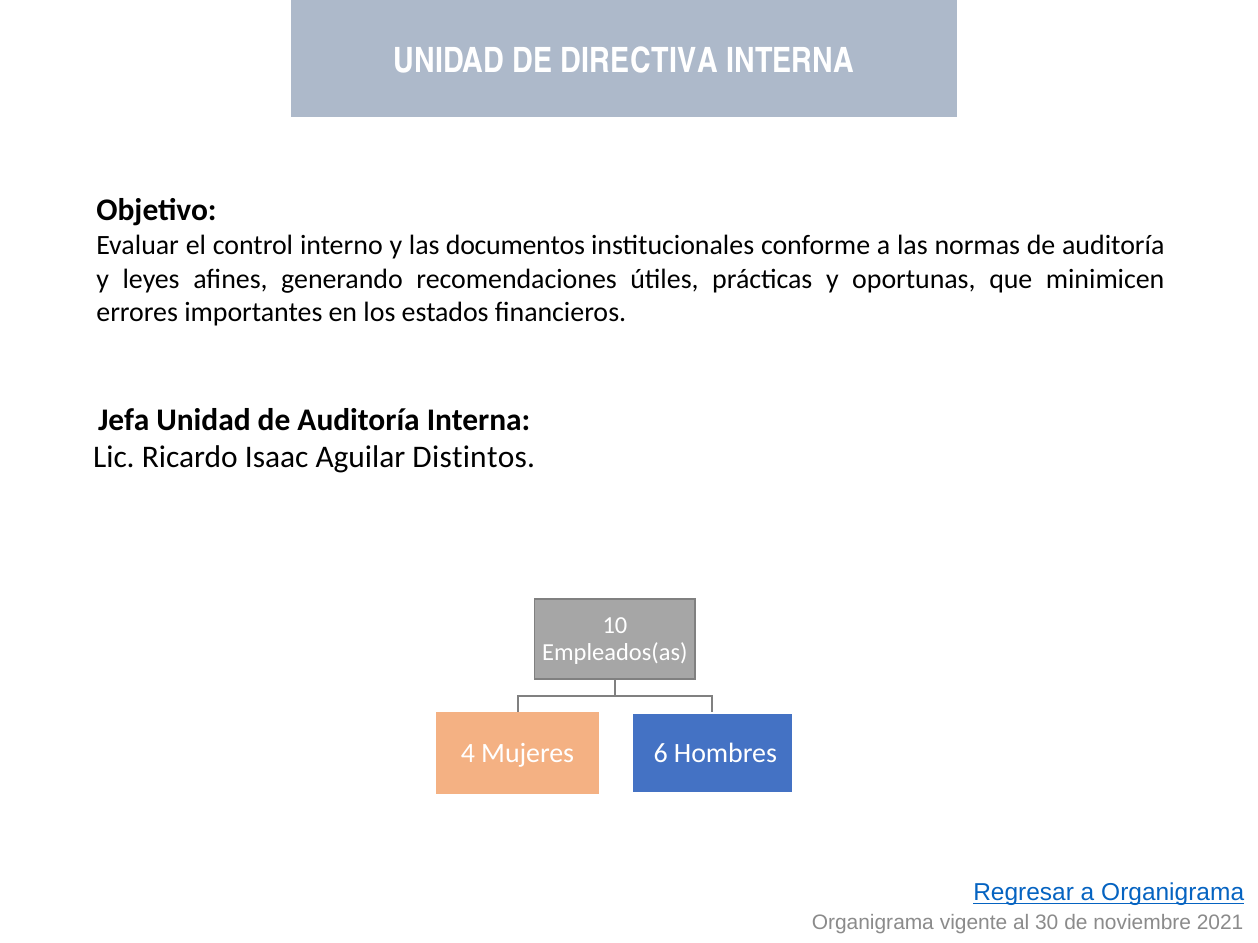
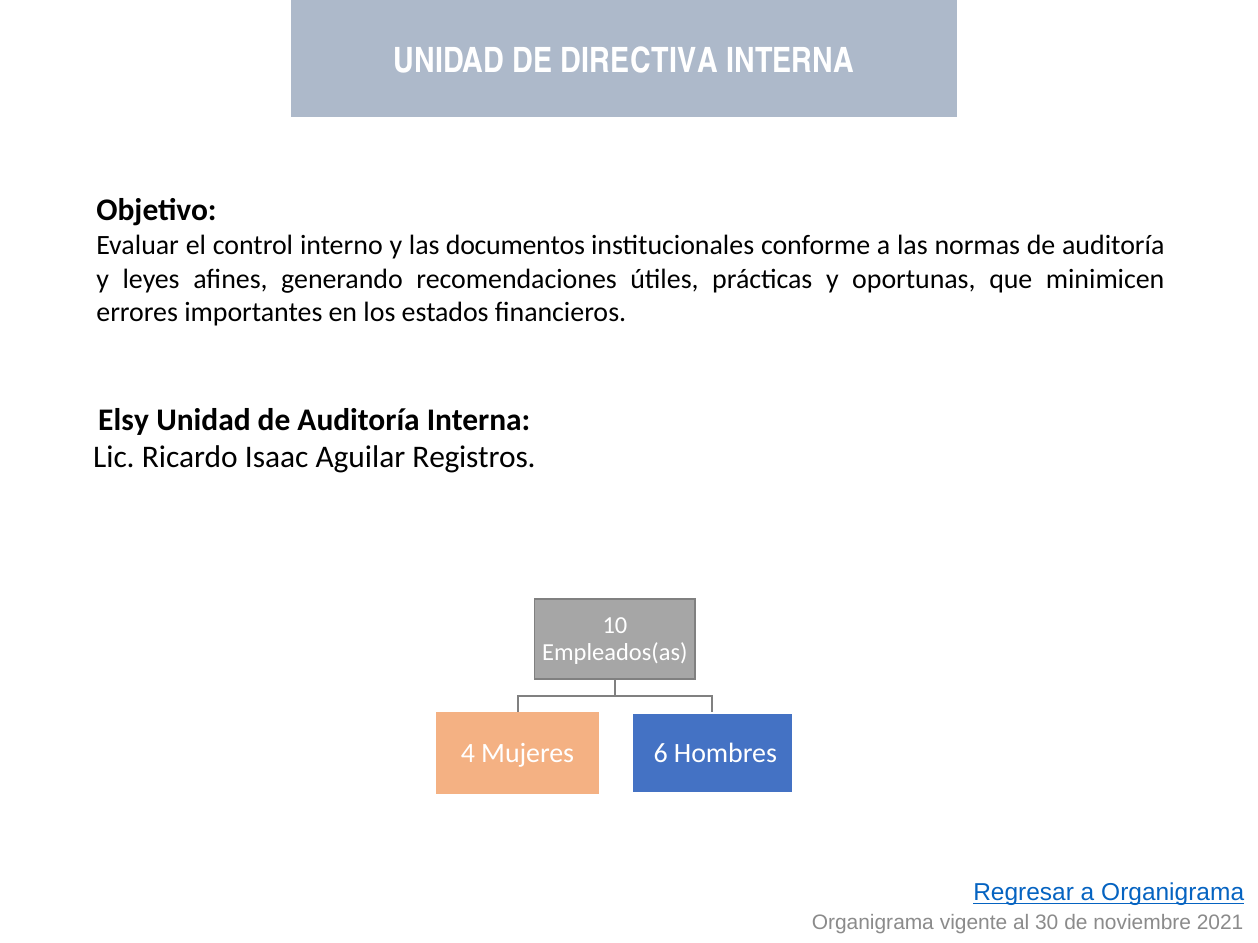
Jefa: Jefa -> Elsy
Distintos: Distintos -> Registros
